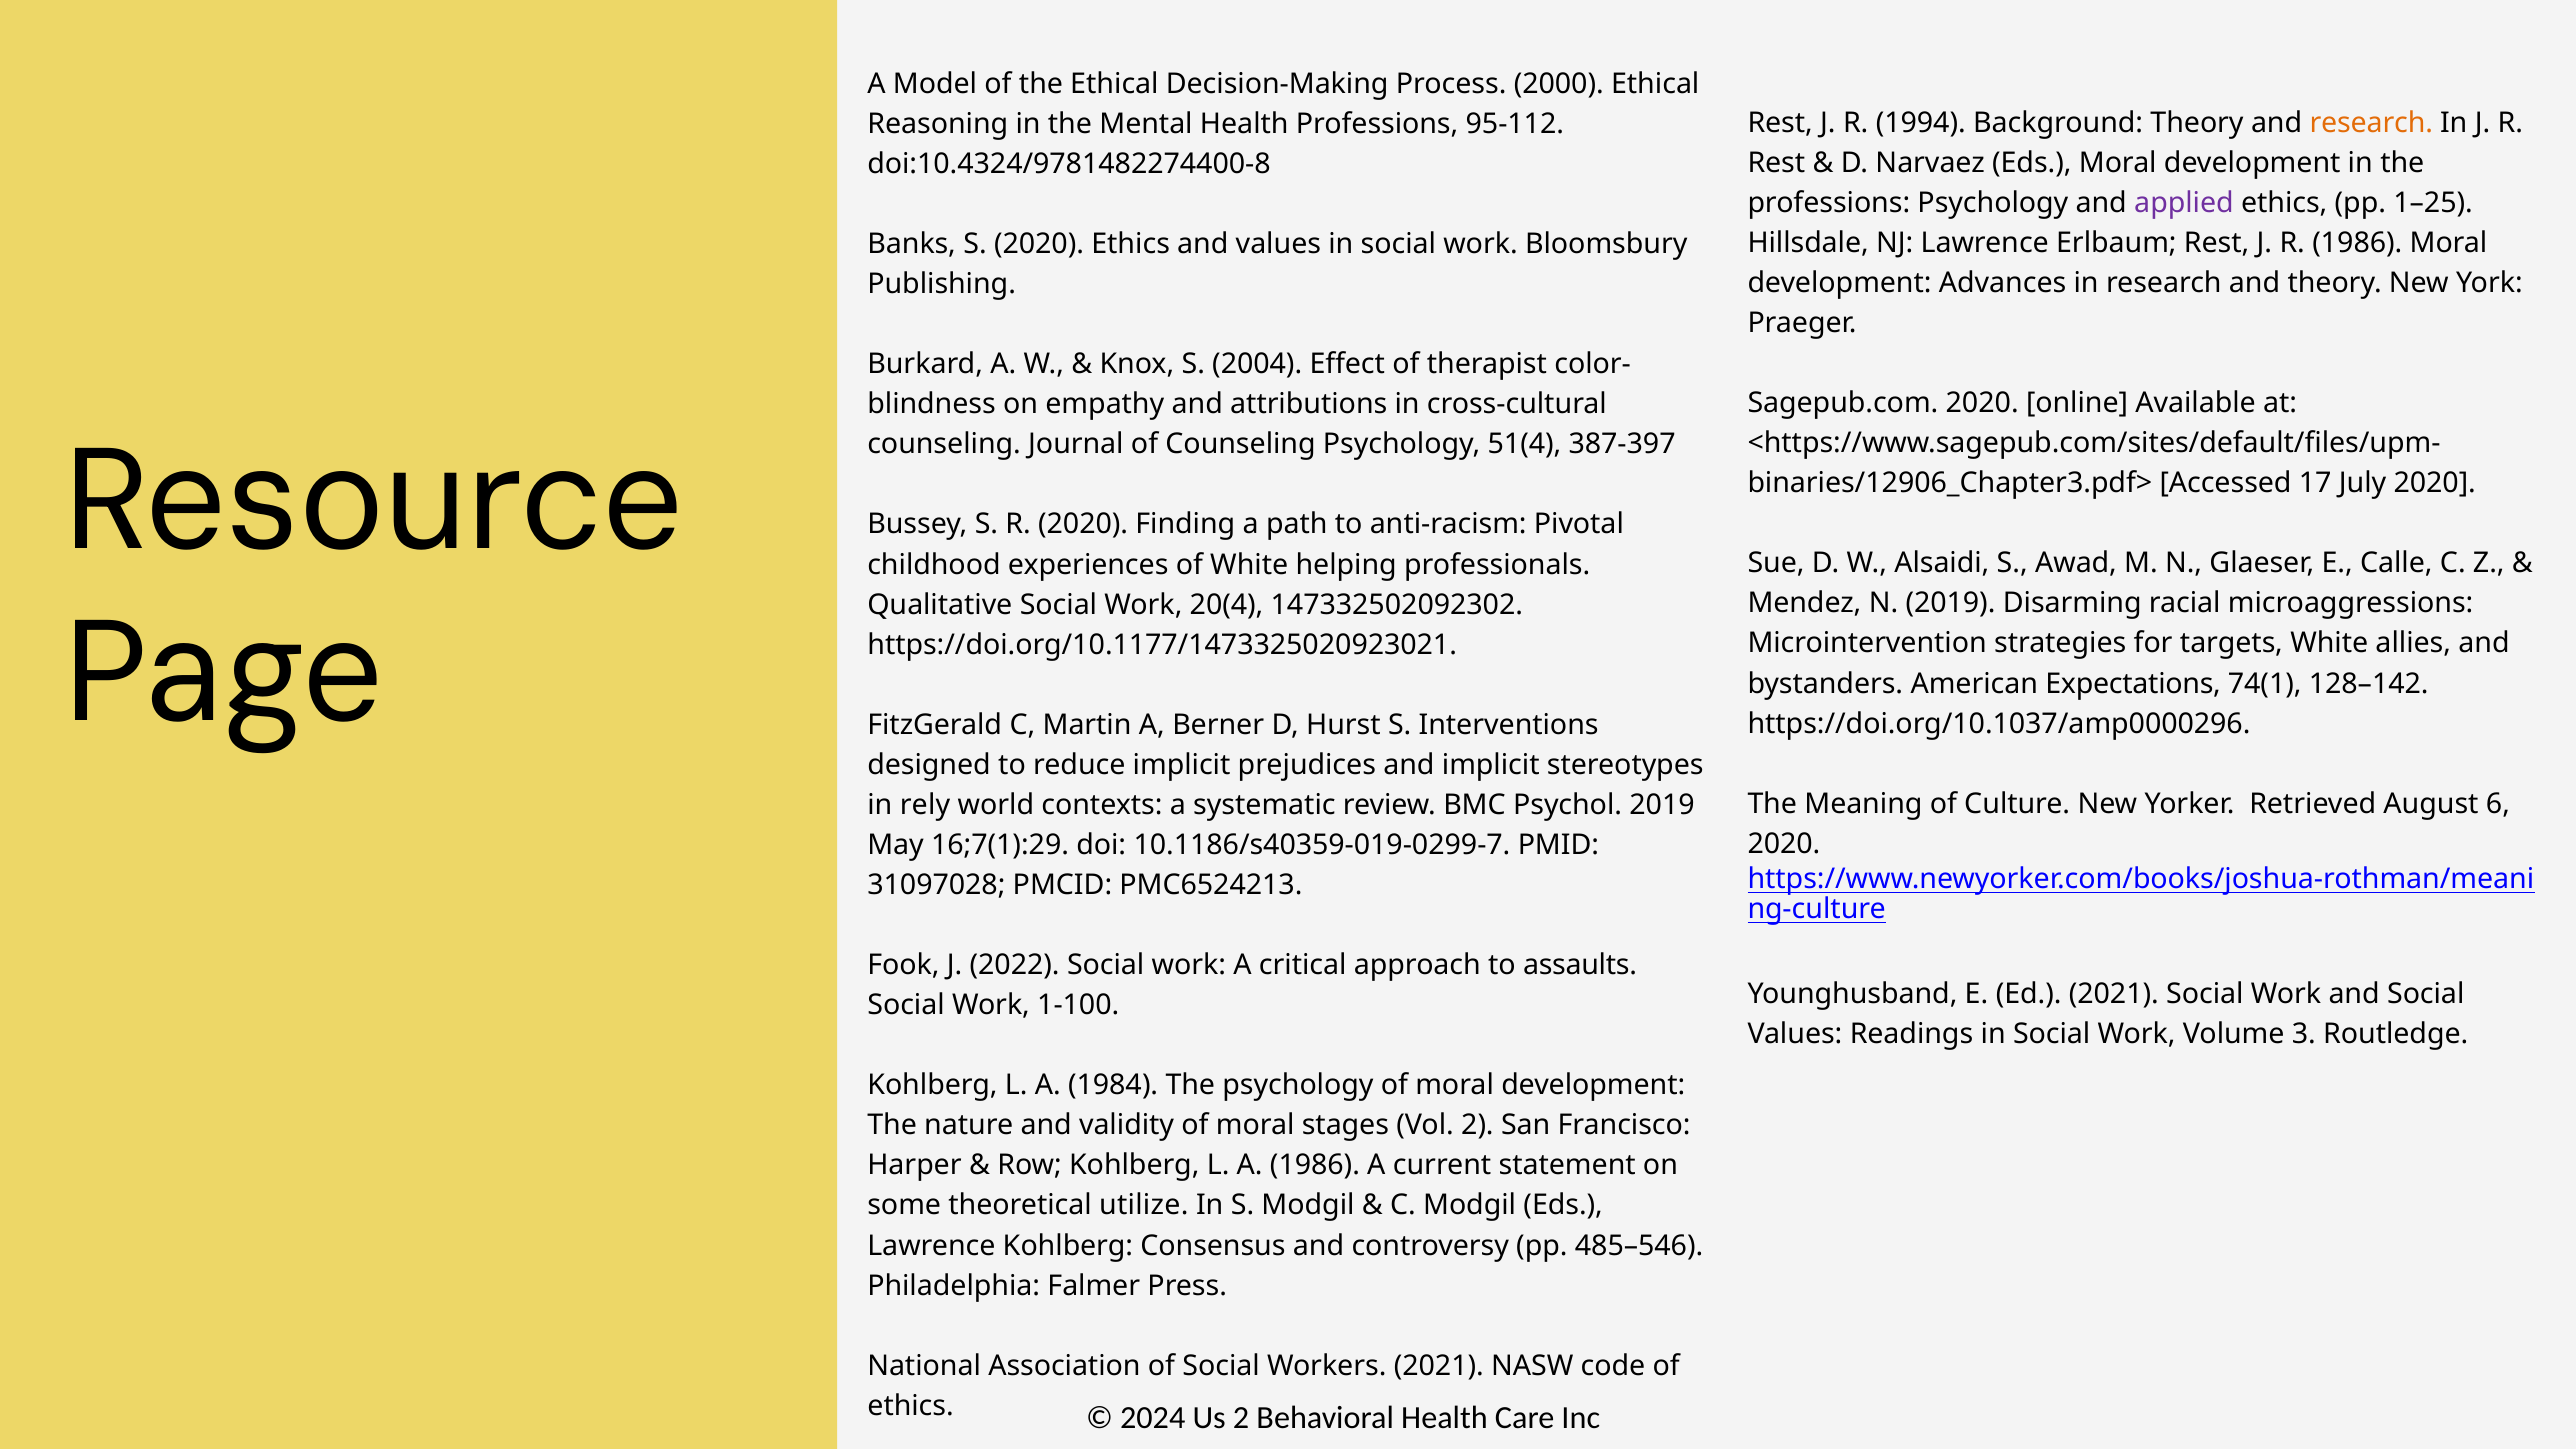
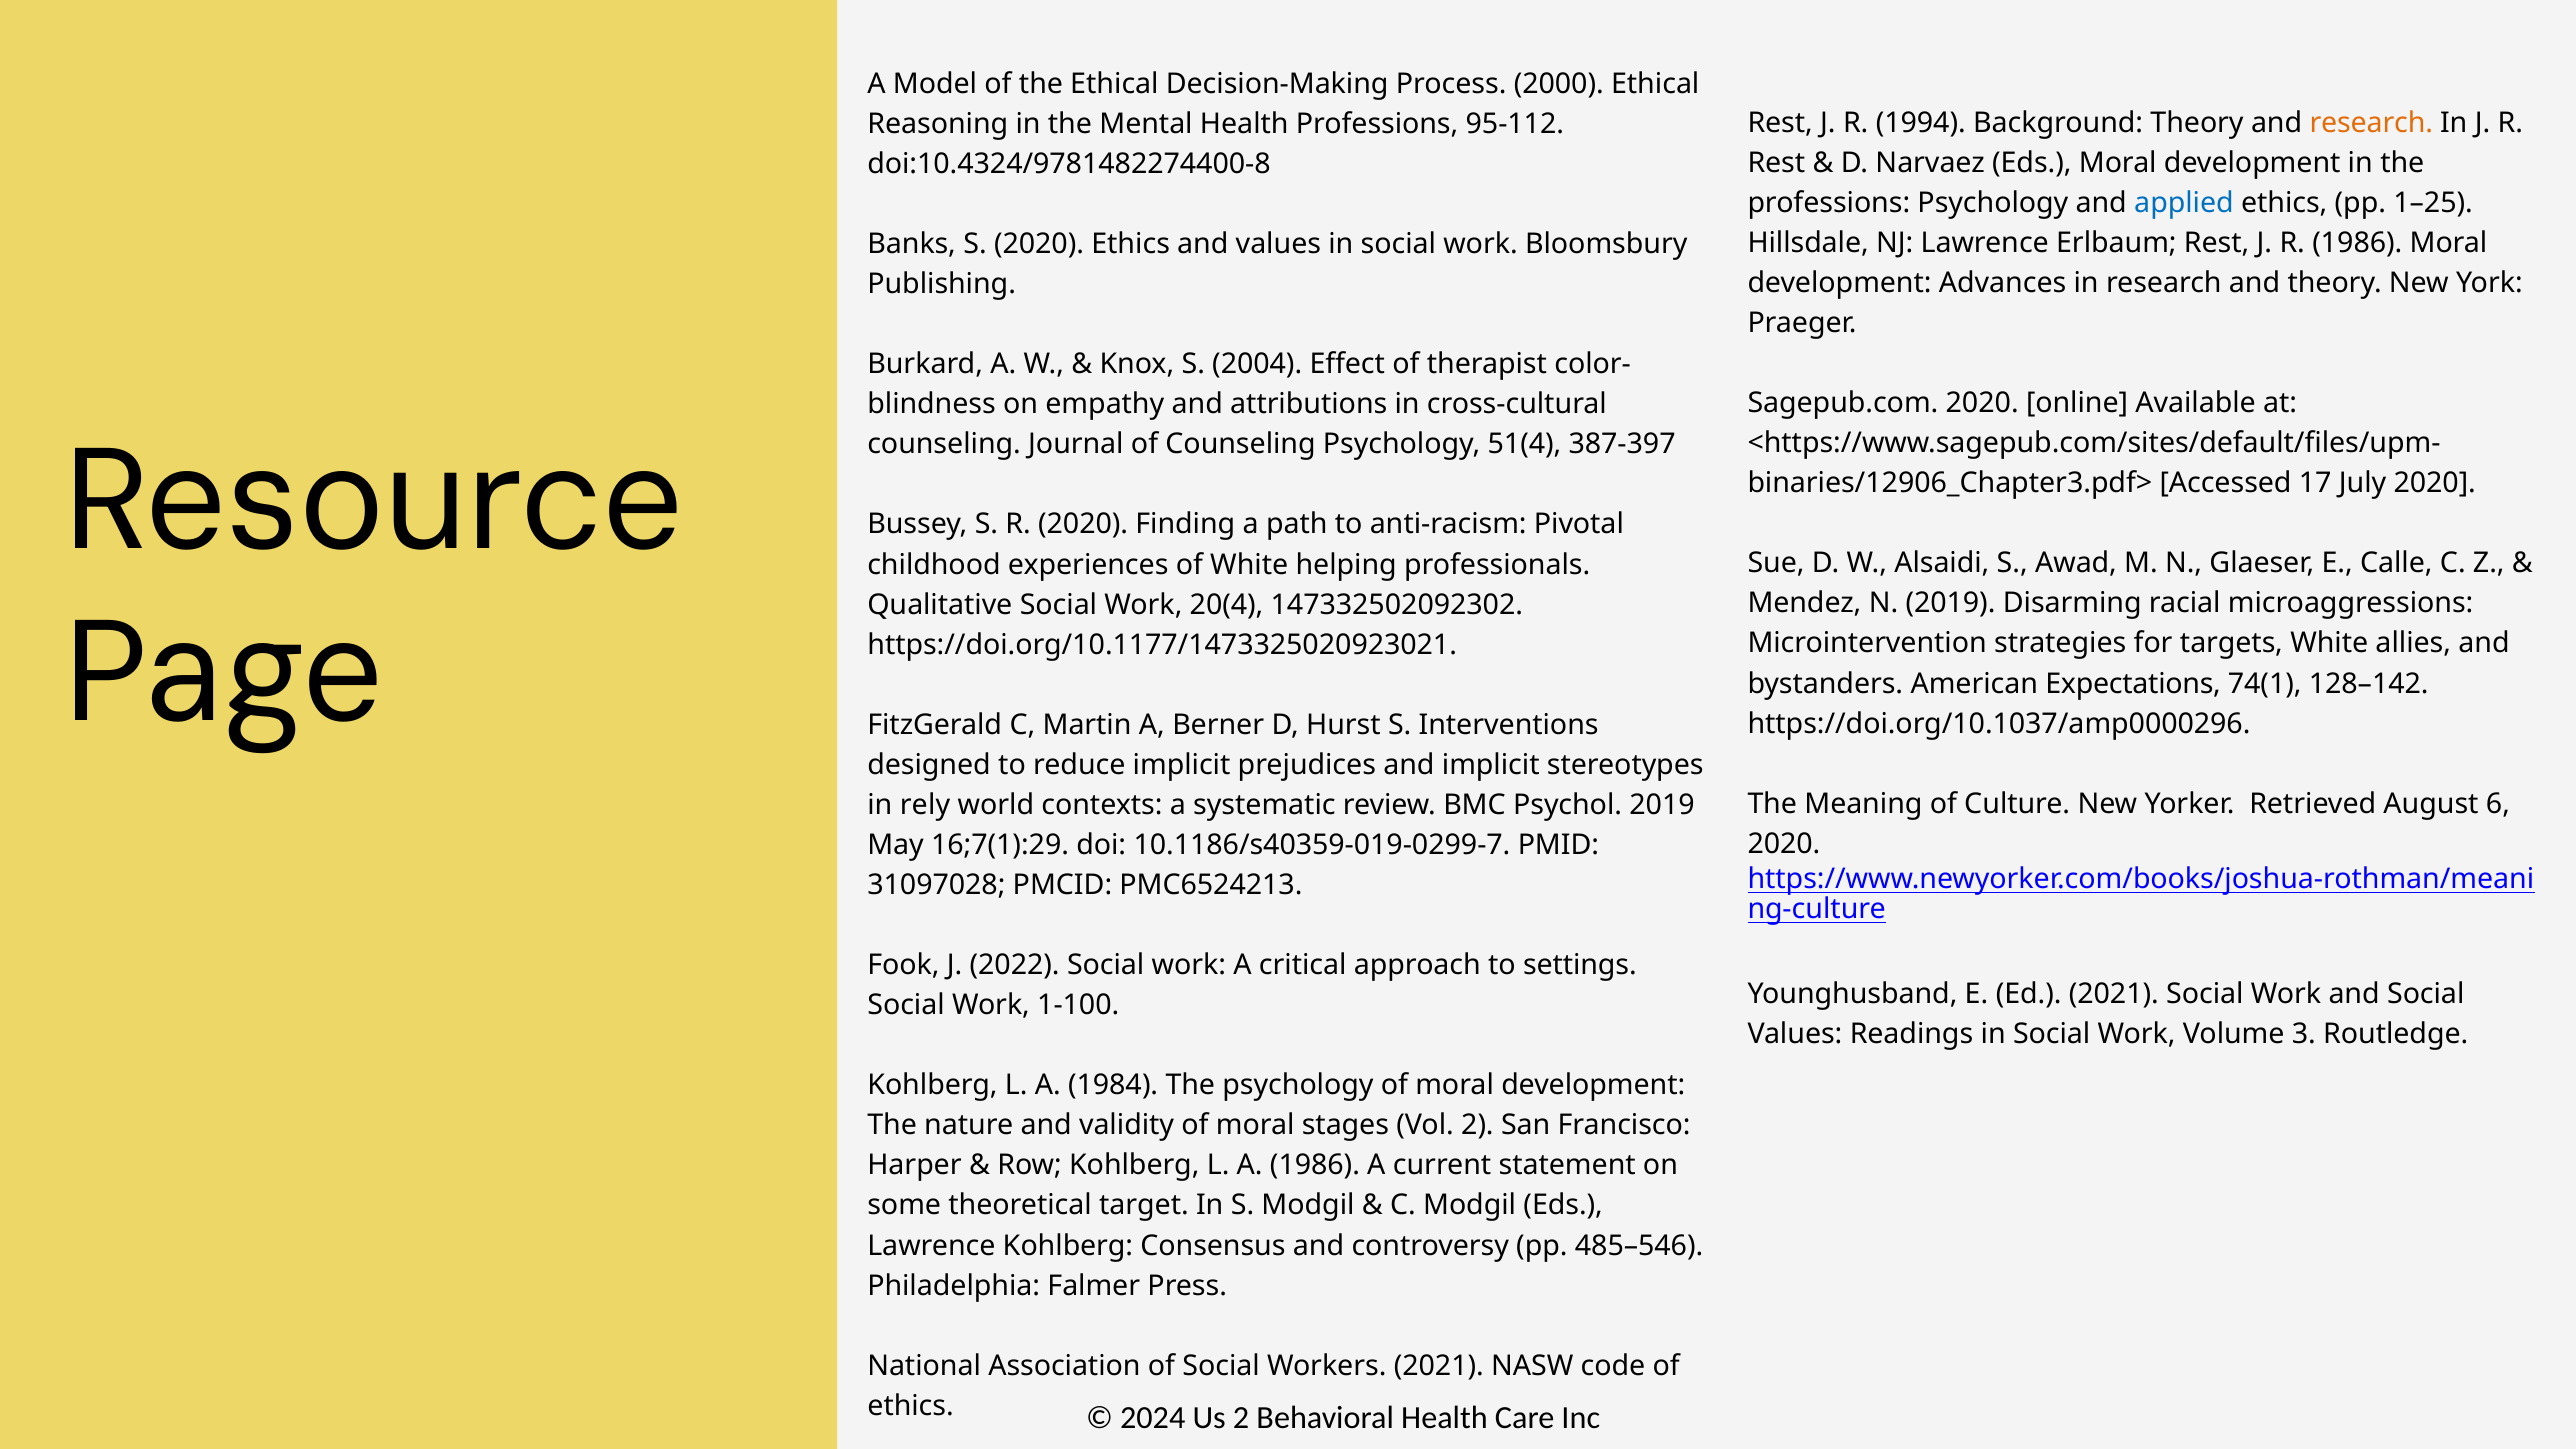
applied colour: purple -> blue
assaults: assaults -> settings
utilize: utilize -> target
